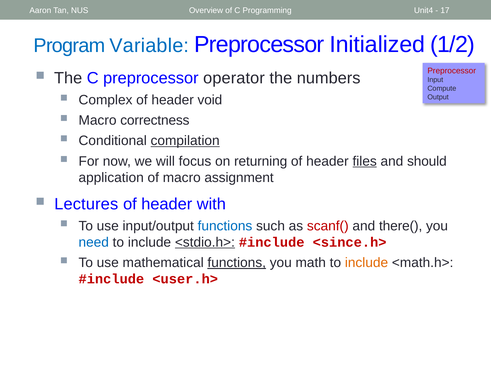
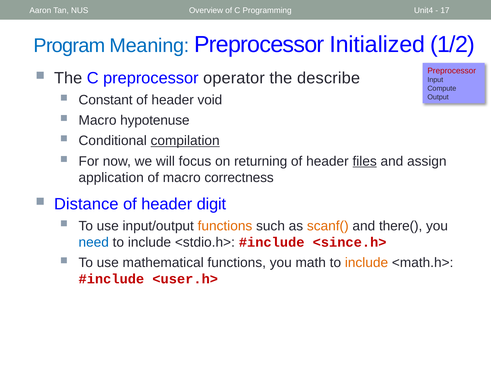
Variable: Variable -> Meaning
numbers: numbers -> describe
Complex: Complex -> Constant
correctness: correctness -> hypotenuse
should: should -> assign
assignment: assignment -> correctness
Lectures: Lectures -> Distance
with: with -> digit
functions at (225, 226) colour: blue -> orange
scanf( colour: red -> orange
<stdio.h> underline: present -> none
functions at (237, 263) underline: present -> none
